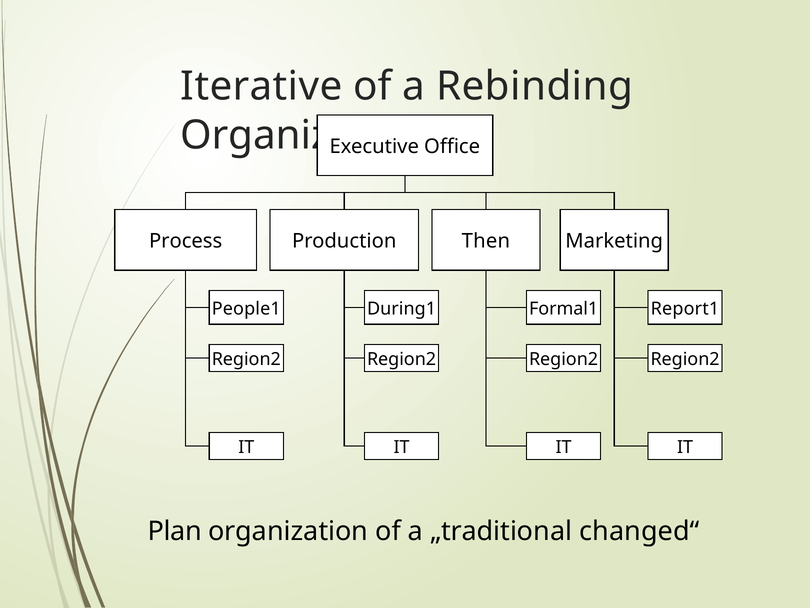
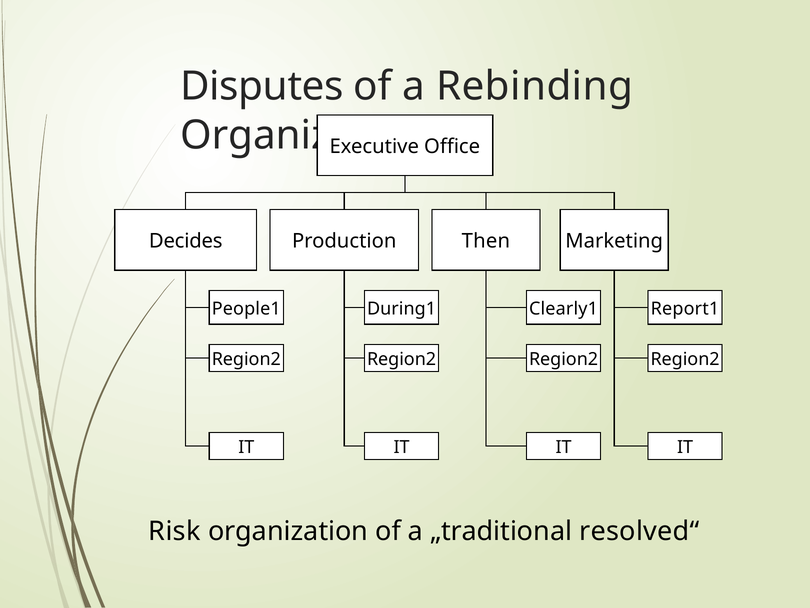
Iterative: Iterative -> Disputes
Process: Process -> Decides
Formal1: Formal1 -> Clearly1
Plan: Plan -> Risk
changed“: changed“ -> resolved“
